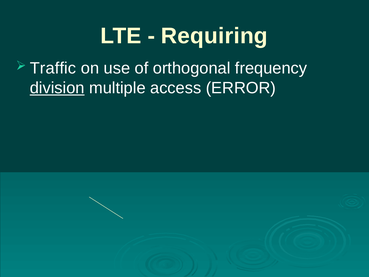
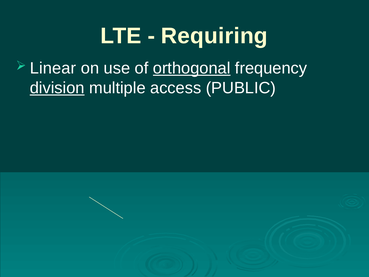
Traffic: Traffic -> Linear
orthogonal underline: none -> present
ERROR: ERROR -> PUBLIC
